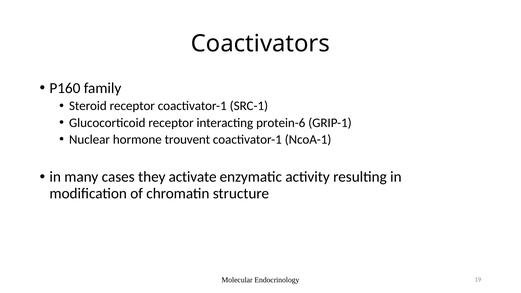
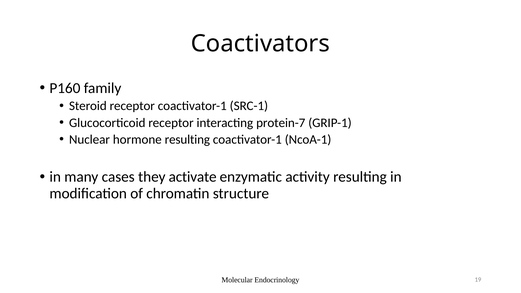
protein-6: protein-6 -> protein-7
hormone trouvent: trouvent -> resulting
